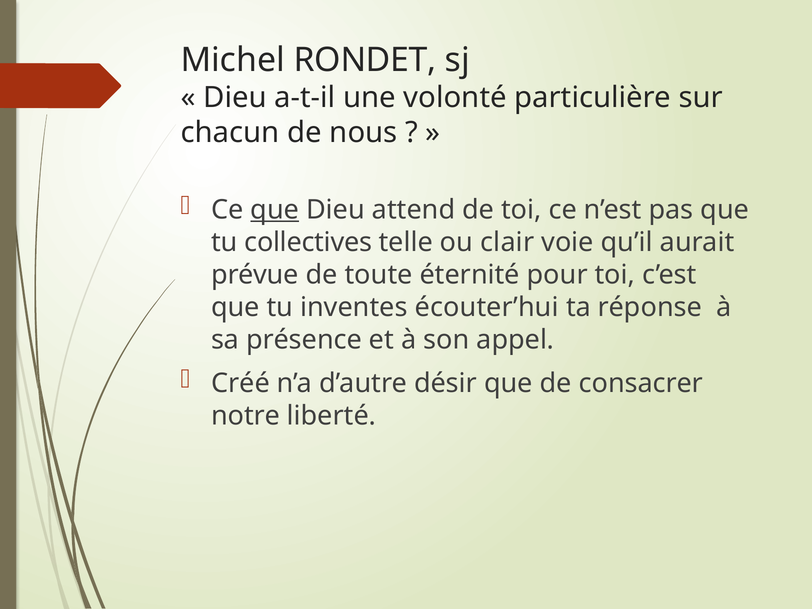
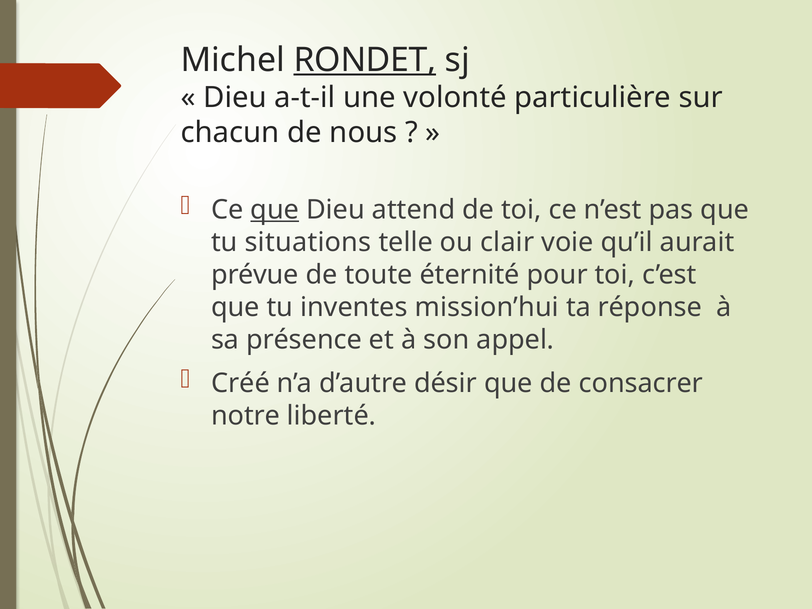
RONDET underline: none -> present
collectives: collectives -> situations
écouter’hui: écouter’hui -> mission’hui
